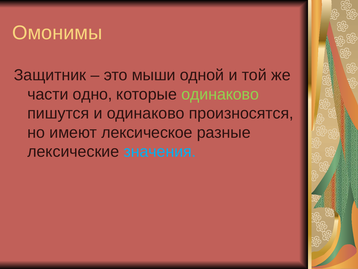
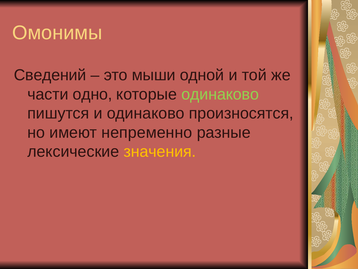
Защитник: Защитник -> Сведений
лексическое: лексическое -> непременно
значения colour: light blue -> yellow
